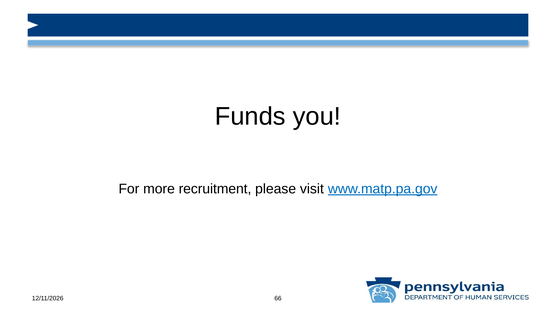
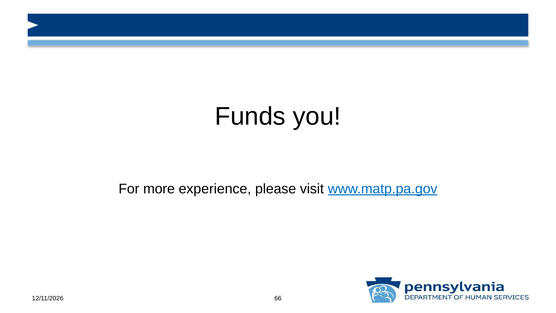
recruitment: recruitment -> experience
